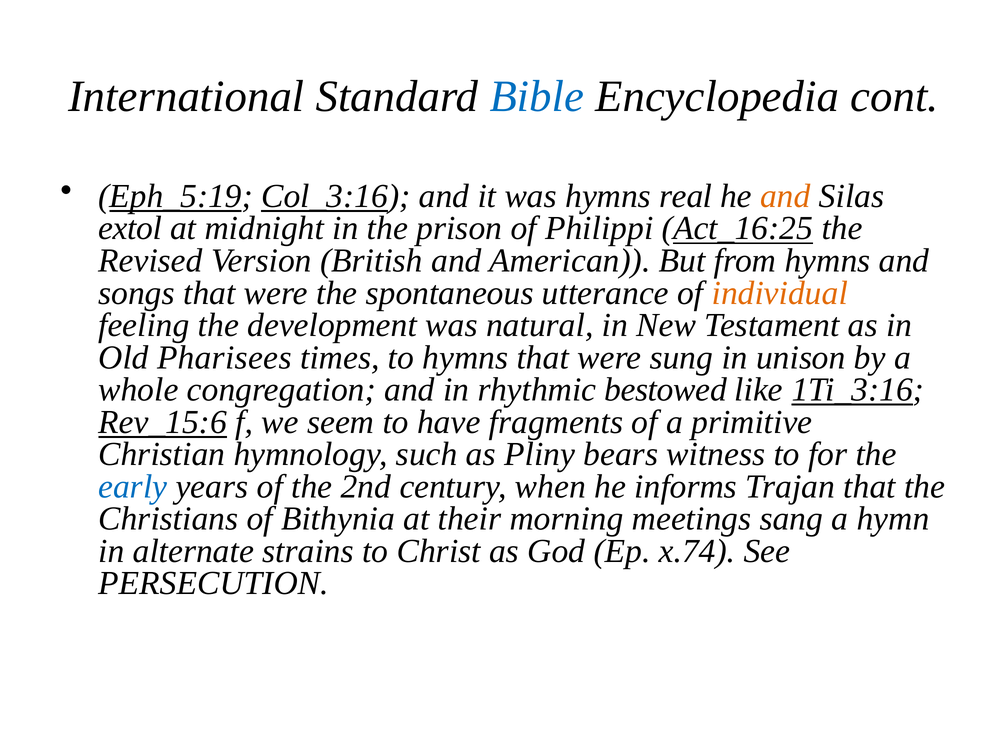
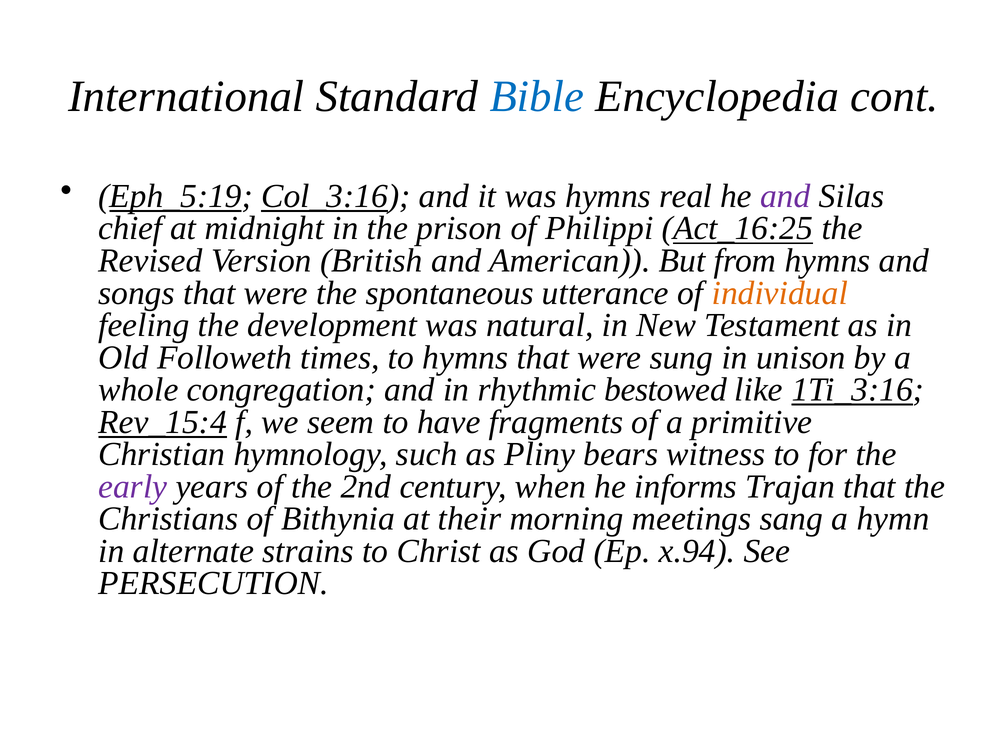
and at (785, 196) colour: orange -> purple
extol: extol -> chief
Pharisees: Pharisees -> Followeth
Rev_15:6: Rev_15:6 -> Rev_15:4
early colour: blue -> purple
x.74: x.74 -> x.94
